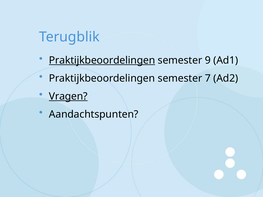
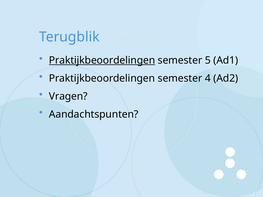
9: 9 -> 5
7: 7 -> 4
Vragen underline: present -> none
